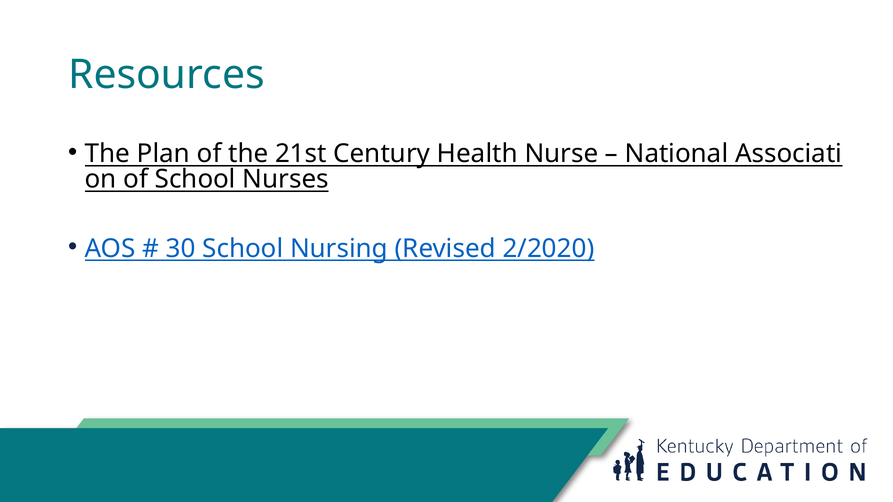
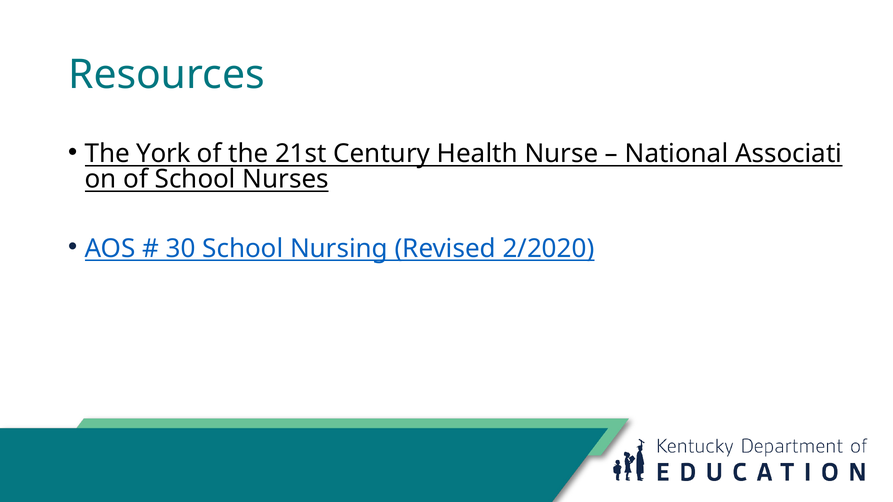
Plan: Plan -> York
